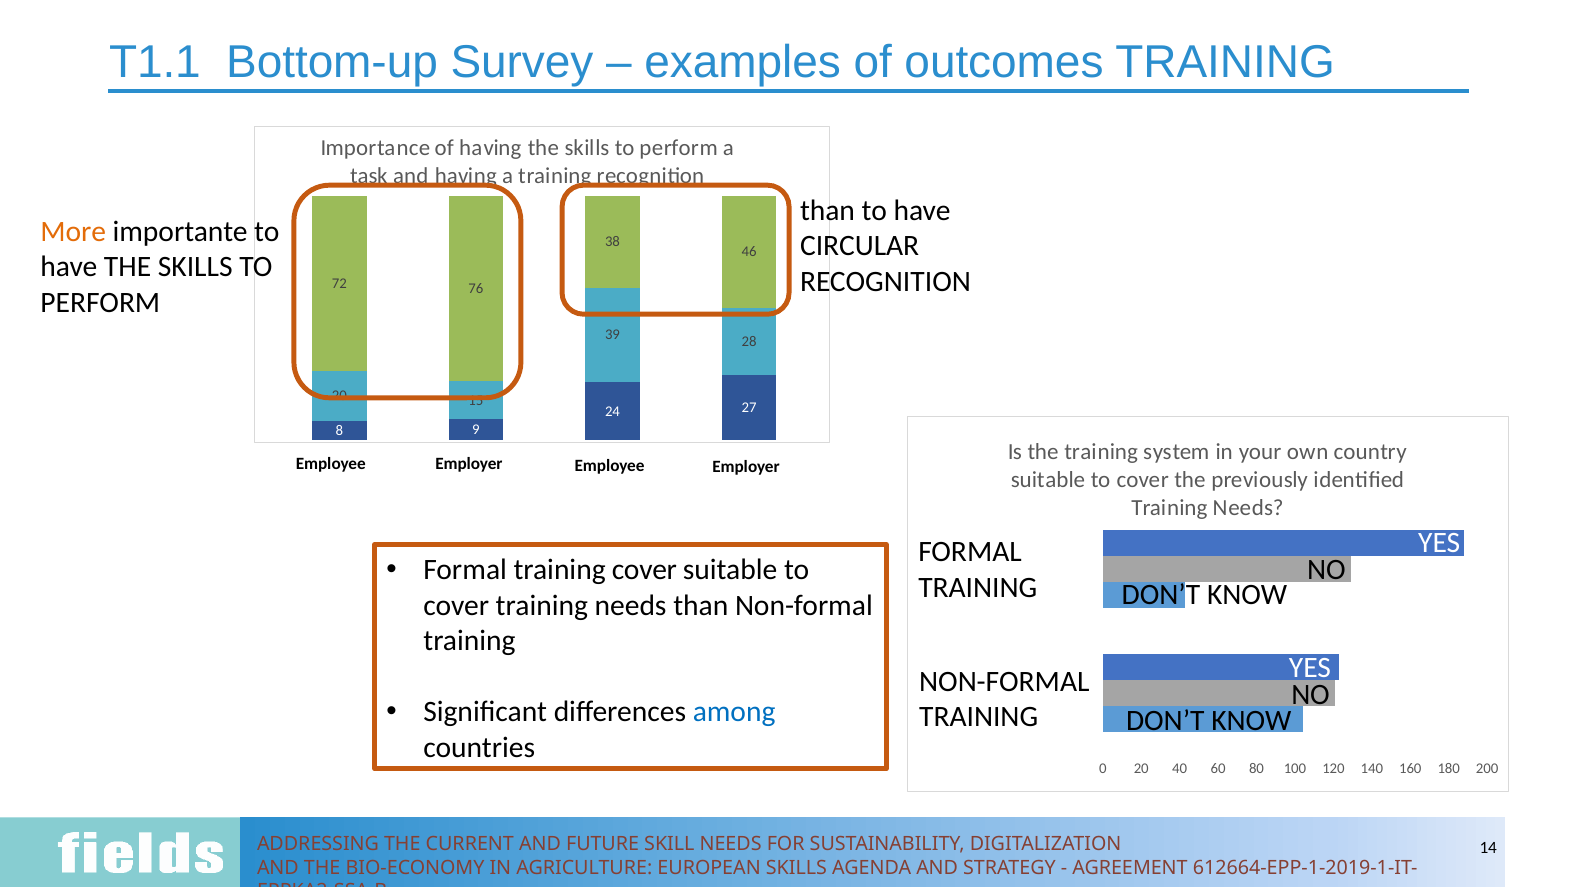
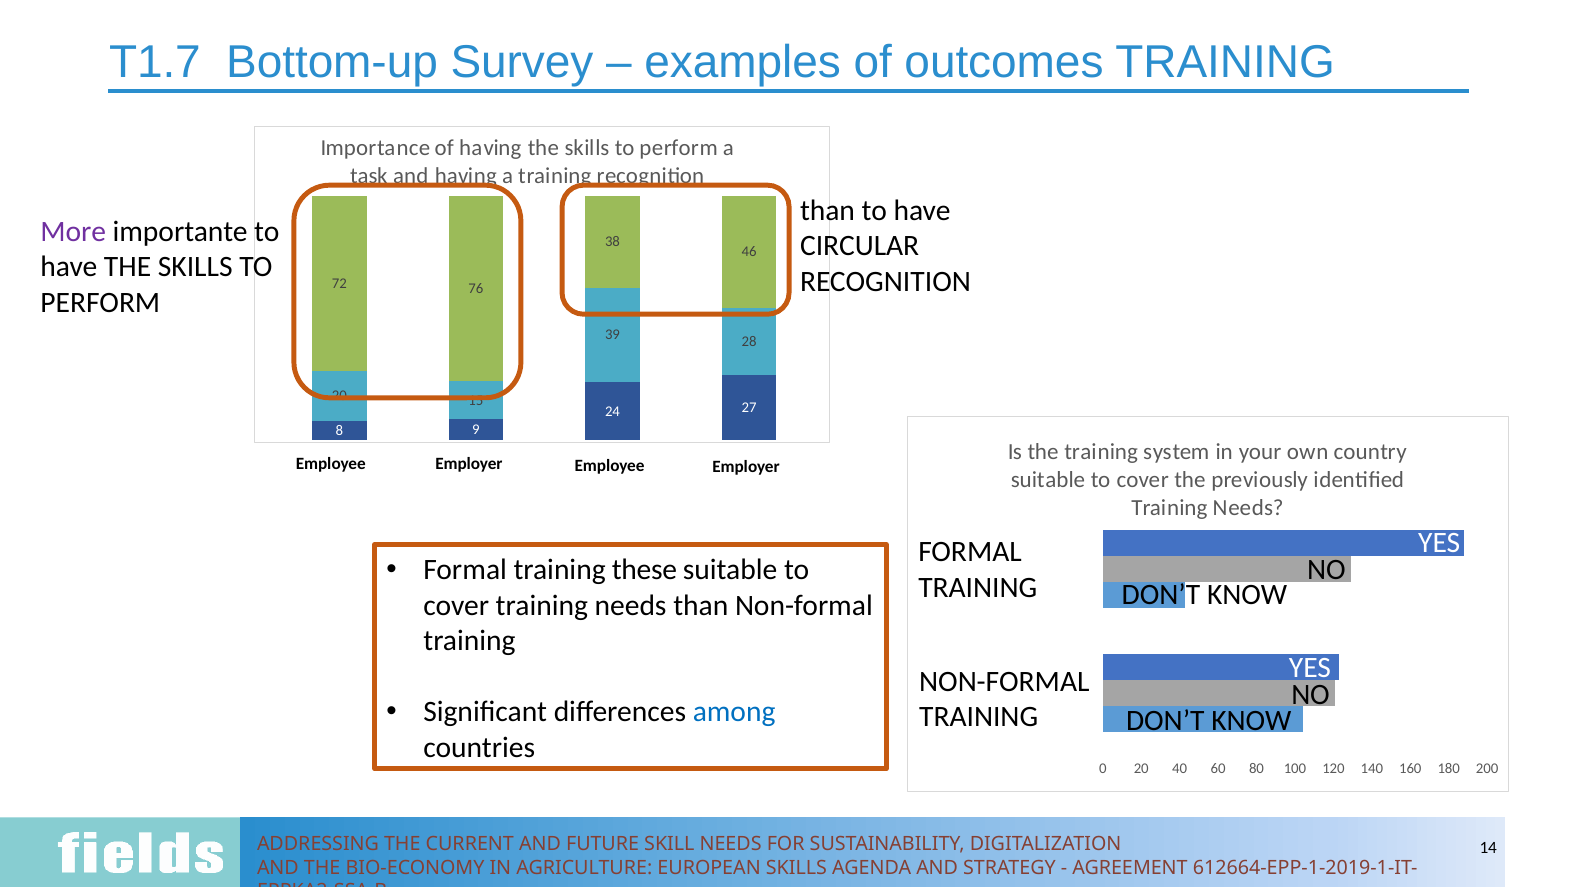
T1.1: T1.1 -> T1.7
More colour: orange -> purple
training cover: cover -> these
